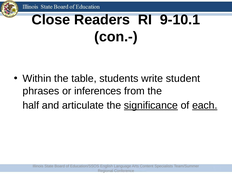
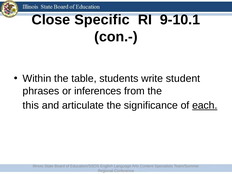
Readers: Readers -> Specific
half: half -> this
significance underline: present -> none
